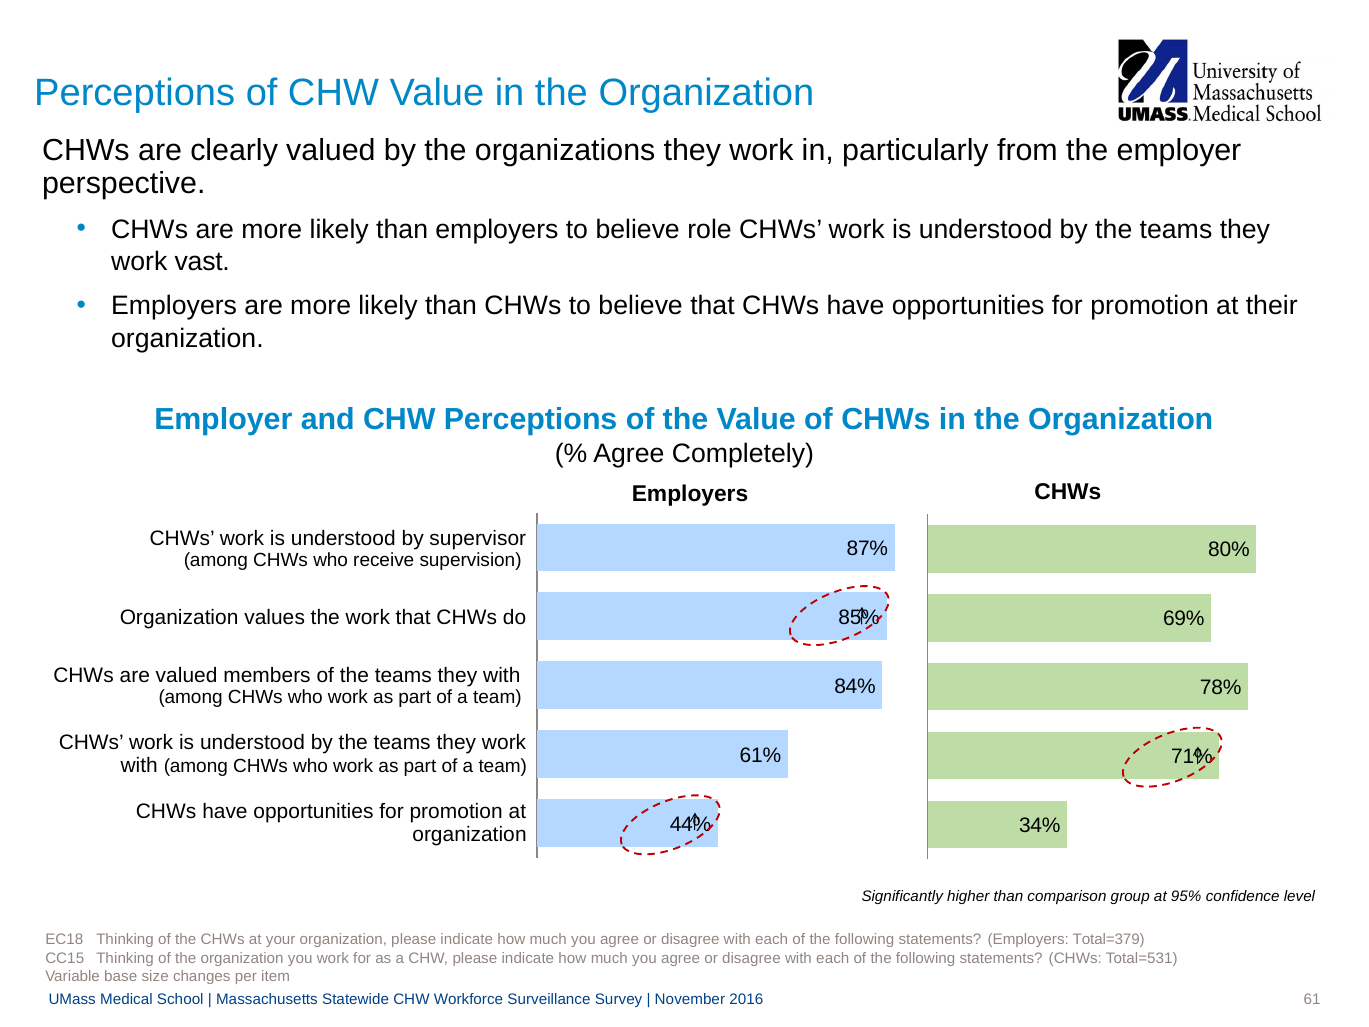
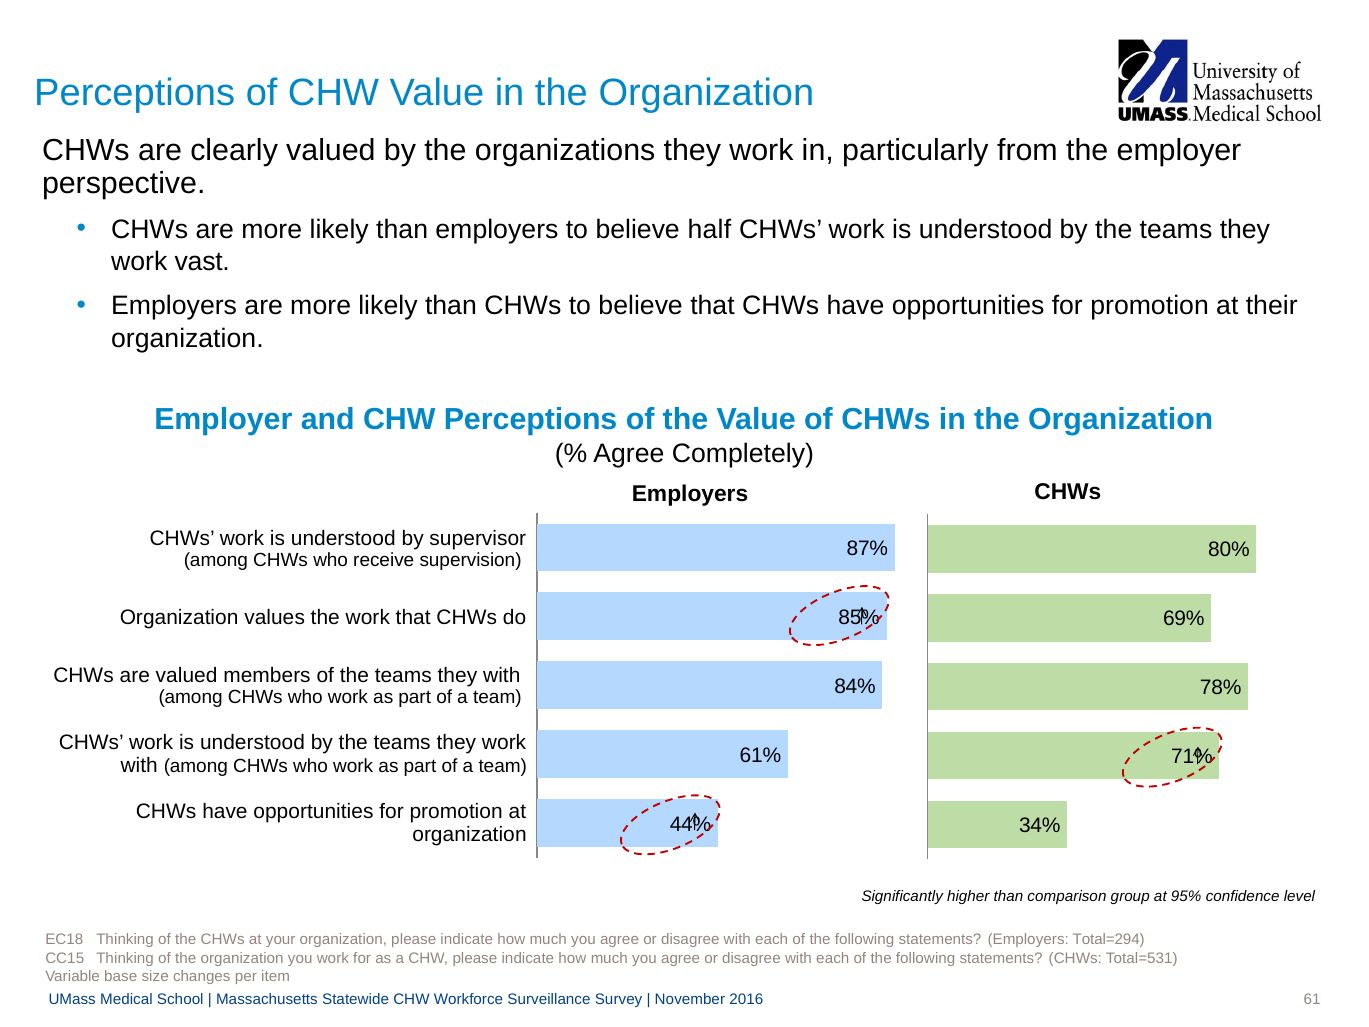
role: role -> half
Total=379: Total=379 -> Total=294
